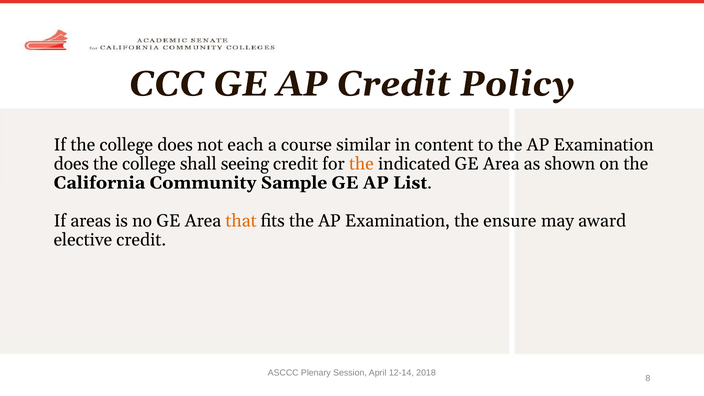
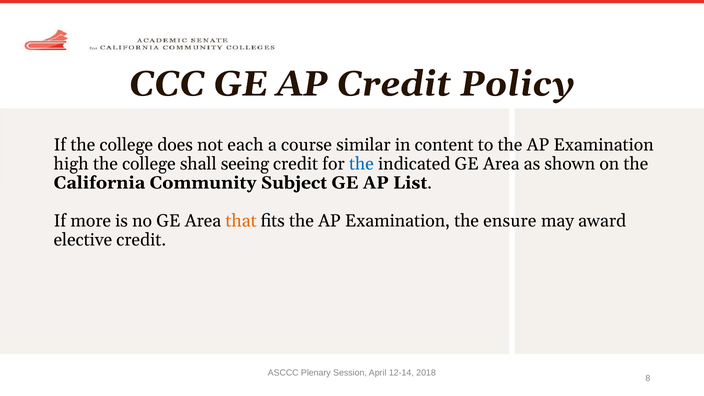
does at (71, 164): does -> high
the at (361, 164) colour: orange -> blue
Sample: Sample -> Subject
areas: areas -> more
